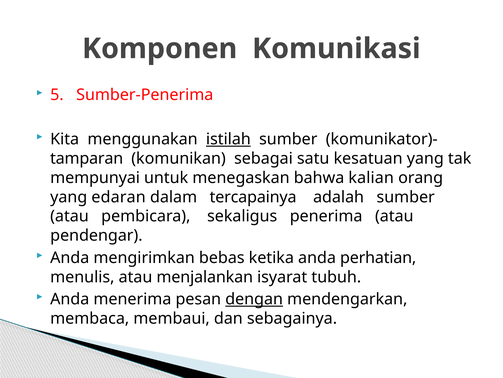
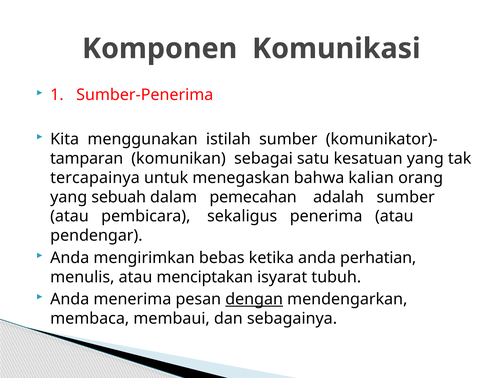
5: 5 -> 1
istilah underline: present -> none
mempunyai: mempunyai -> tercapainya
edaran: edaran -> sebuah
tercapainya: tercapainya -> pemecahan
menjalankan: menjalankan -> menciptakan
